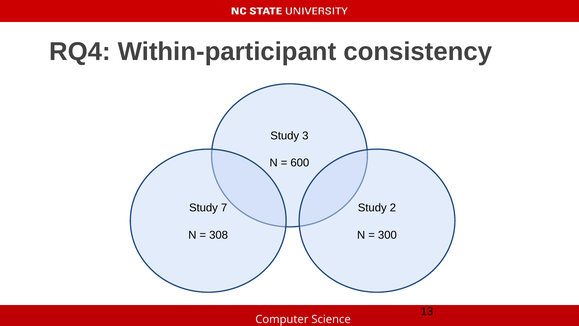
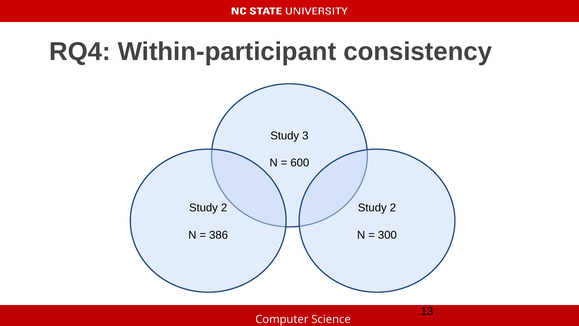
7 at (224, 208): 7 -> 2
308: 308 -> 386
